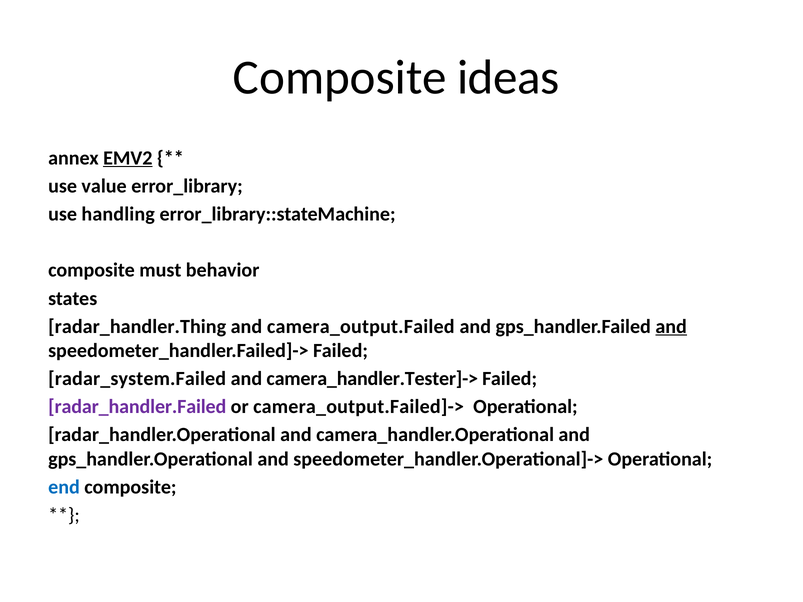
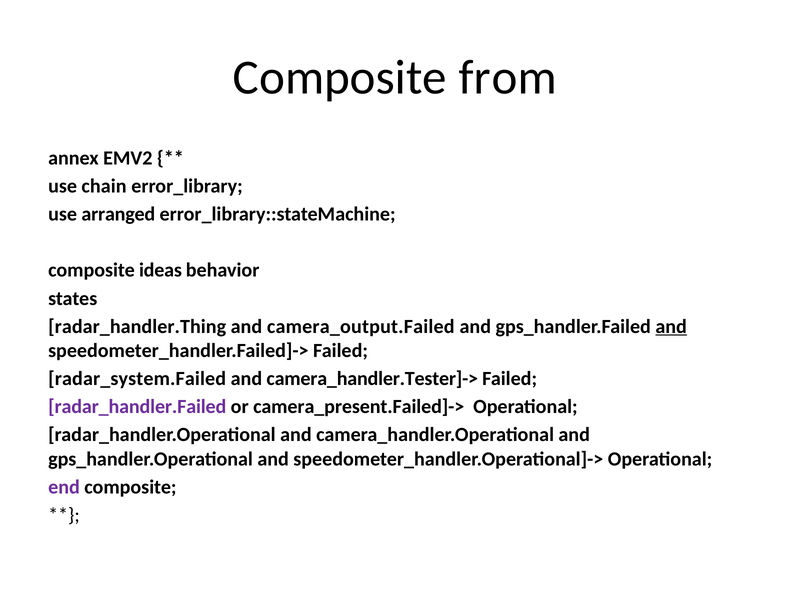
ideas: ideas -> from
EMV2 underline: present -> none
value: value -> chain
handling: handling -> arranged
must: must -> ideas
camera_output.Failed]->: camera_output.Failed]-> -> camera_present.Failed]->
end colour: blue -> purple
